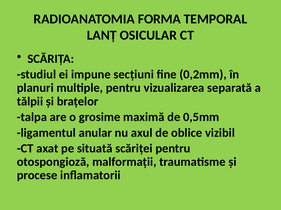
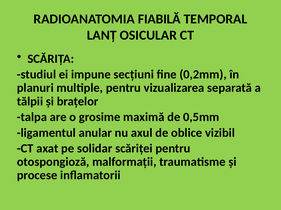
FORMA: FORMA -> FIABILĂ
situată: situată -> solidar
